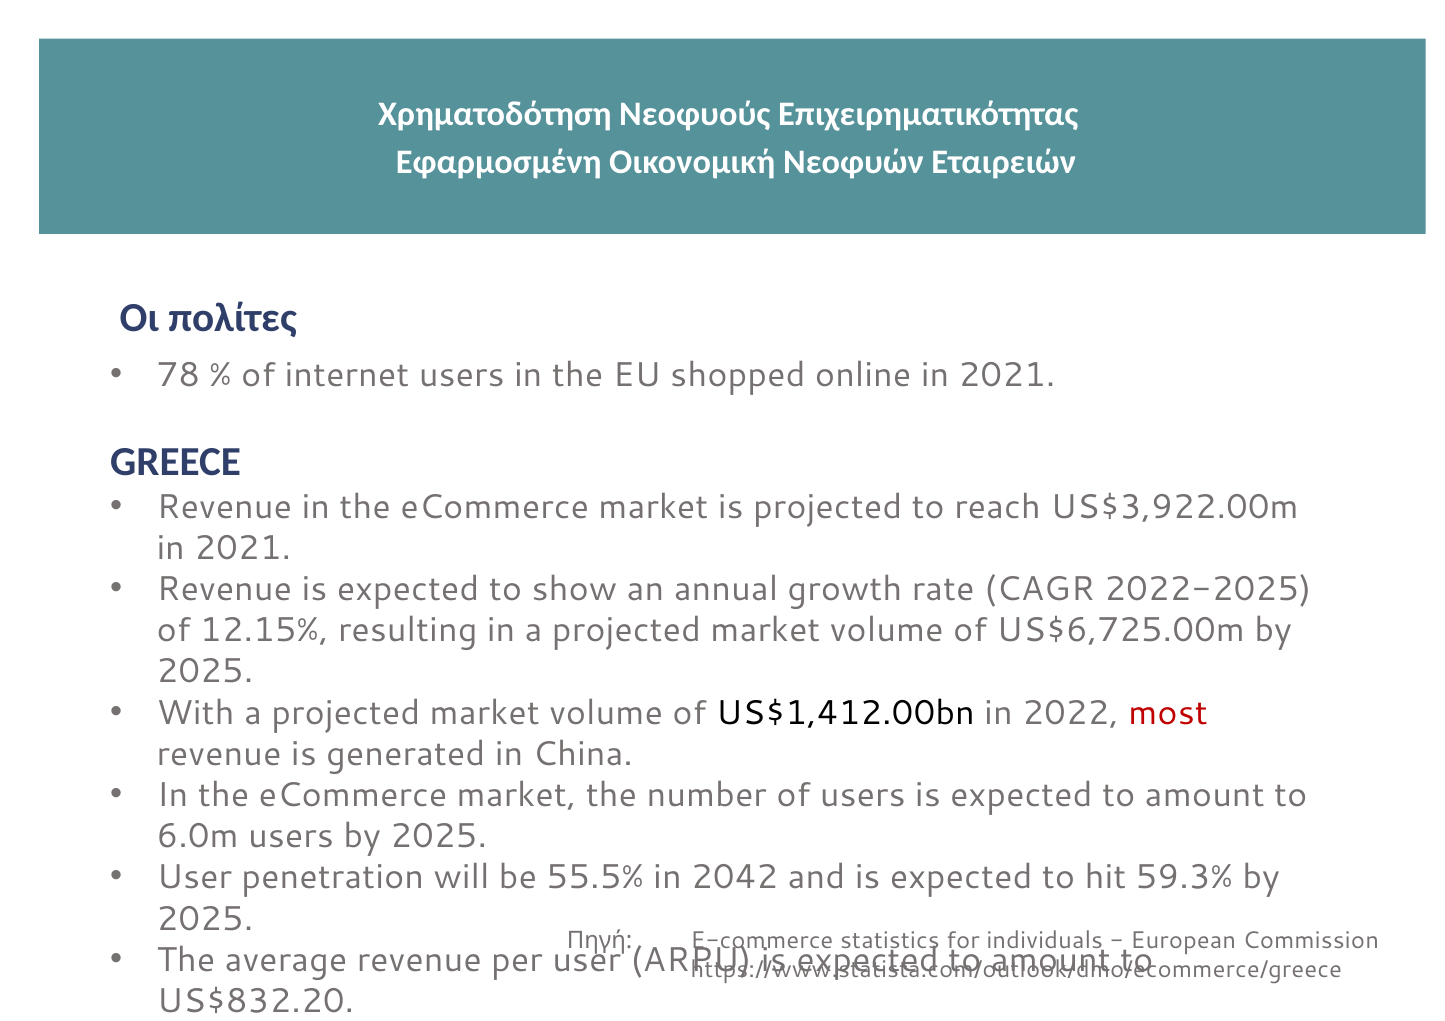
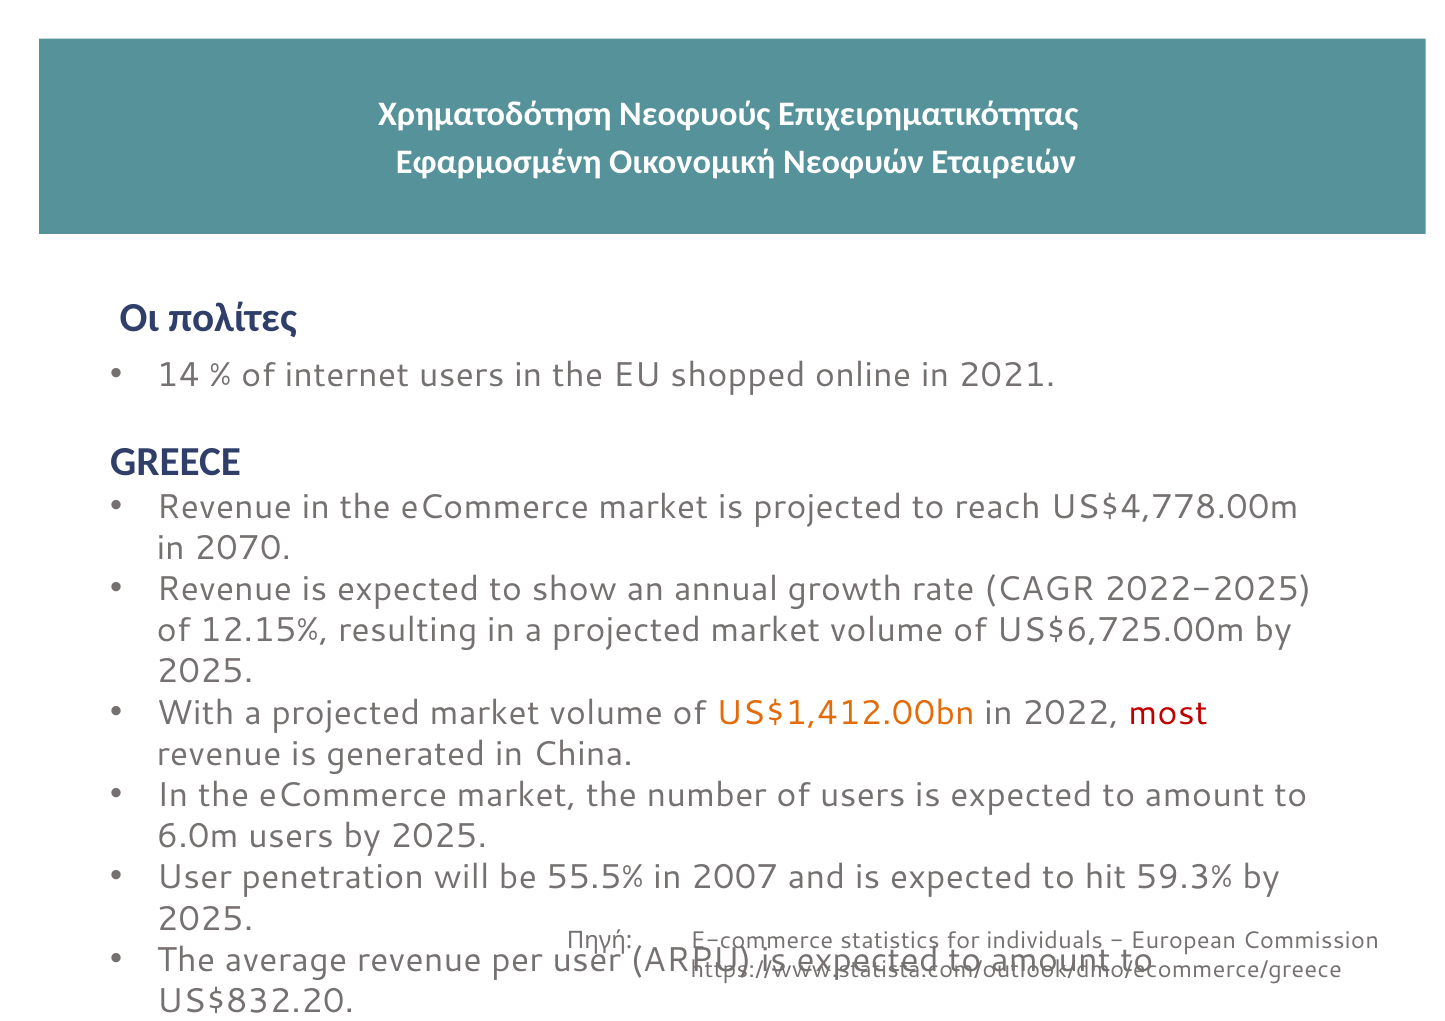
78: 78 -> 14
US$3,922.00m: US$3,922.00m -> US$4,778.00m
2021 at (243, 548): 2021 -> 2070
US$1,412.00bn colour: black -> orange
2042: 2042 -> 2007
